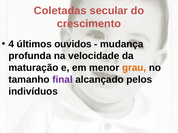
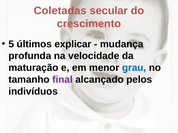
4: 4 -> 5
ouvidos: ouvidos -> explicar
grau colour: orange -> blue
